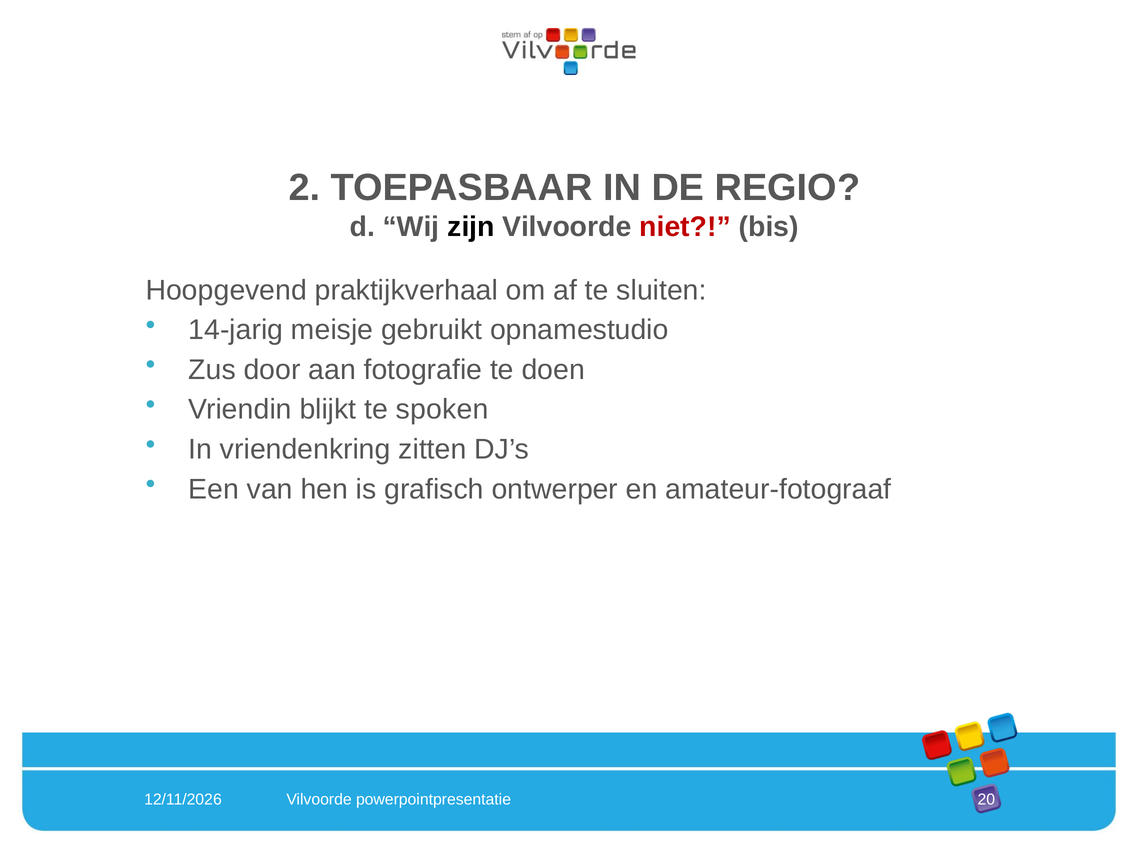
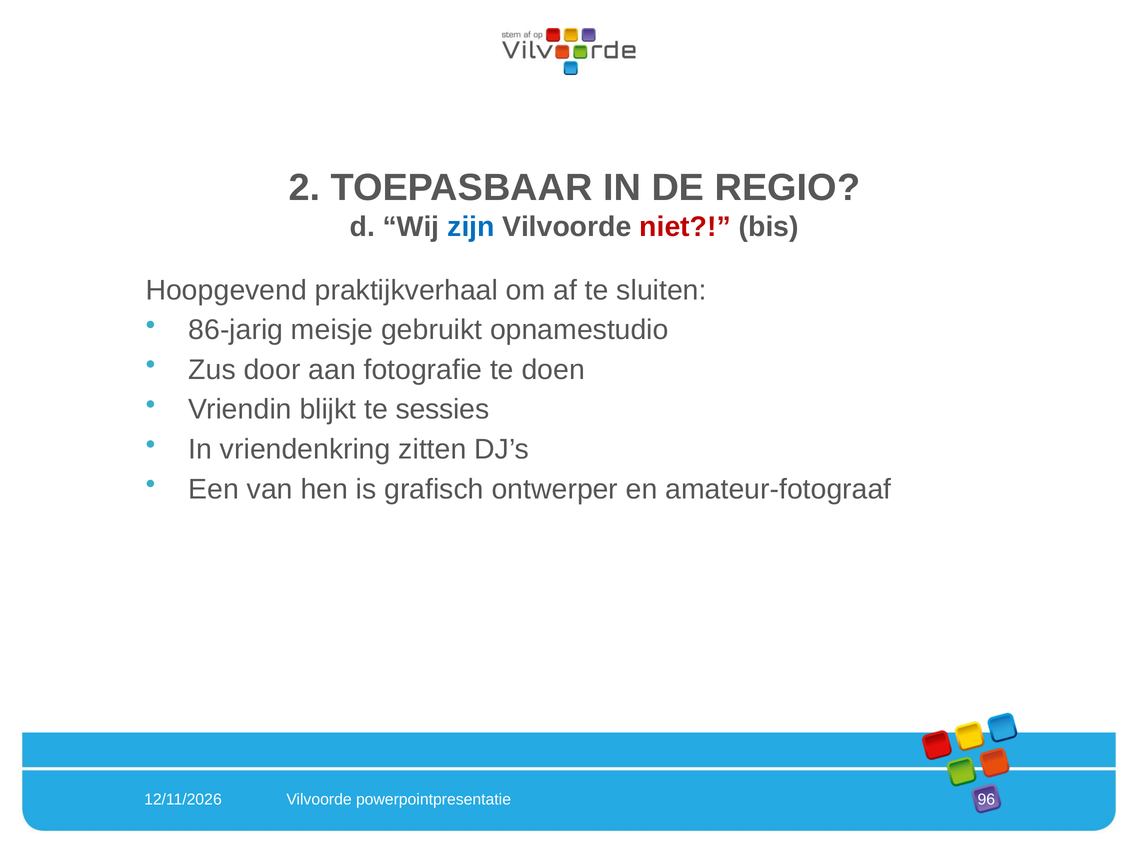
zijn colour: black -> blue
14-jarig: 14-jarig -> 86-jarig
spoken: spoken -> sessies
20: 20 -> 96
